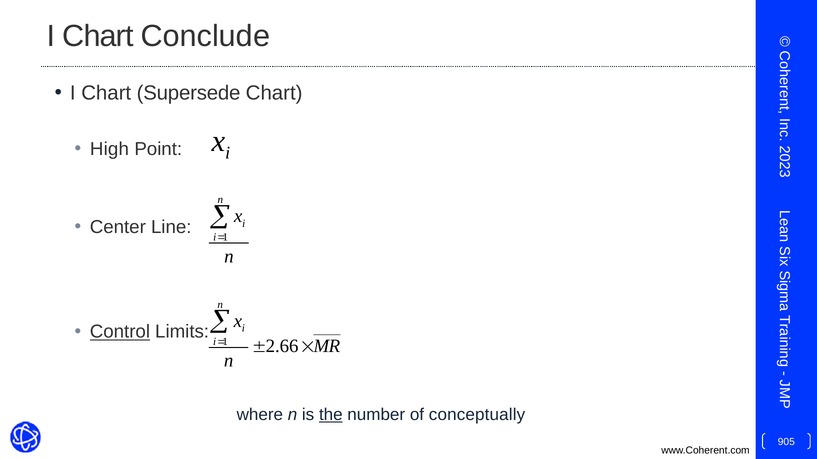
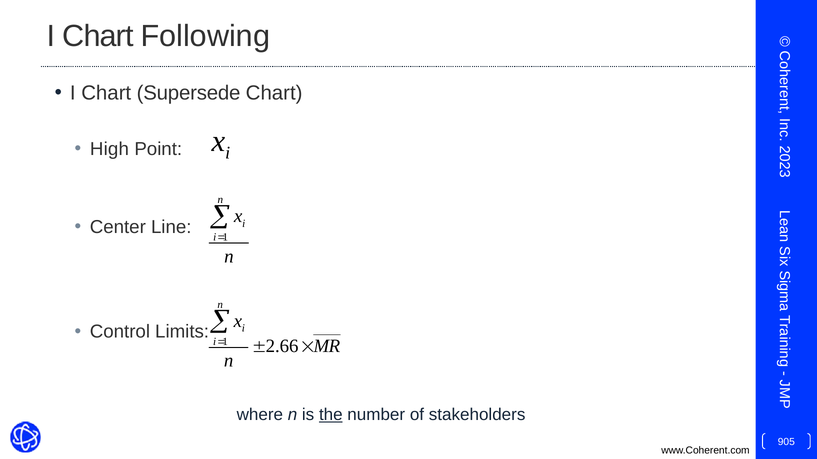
Conclude: Conclude -> Following
Control underline: present -> none
conceptually: conceptually -> stakeholders
